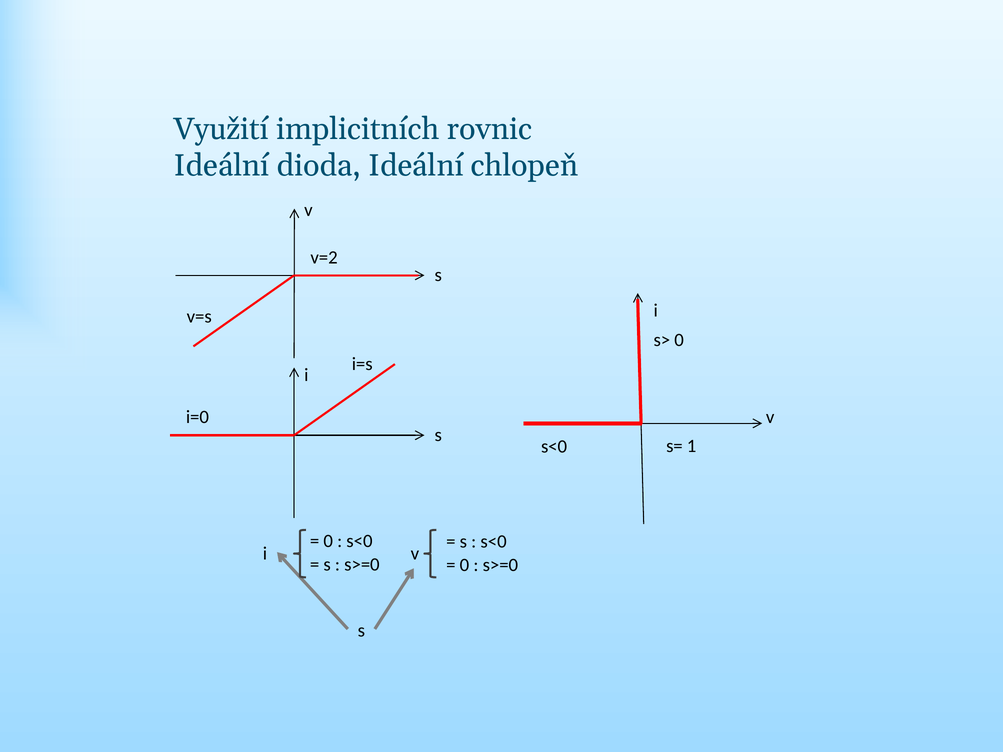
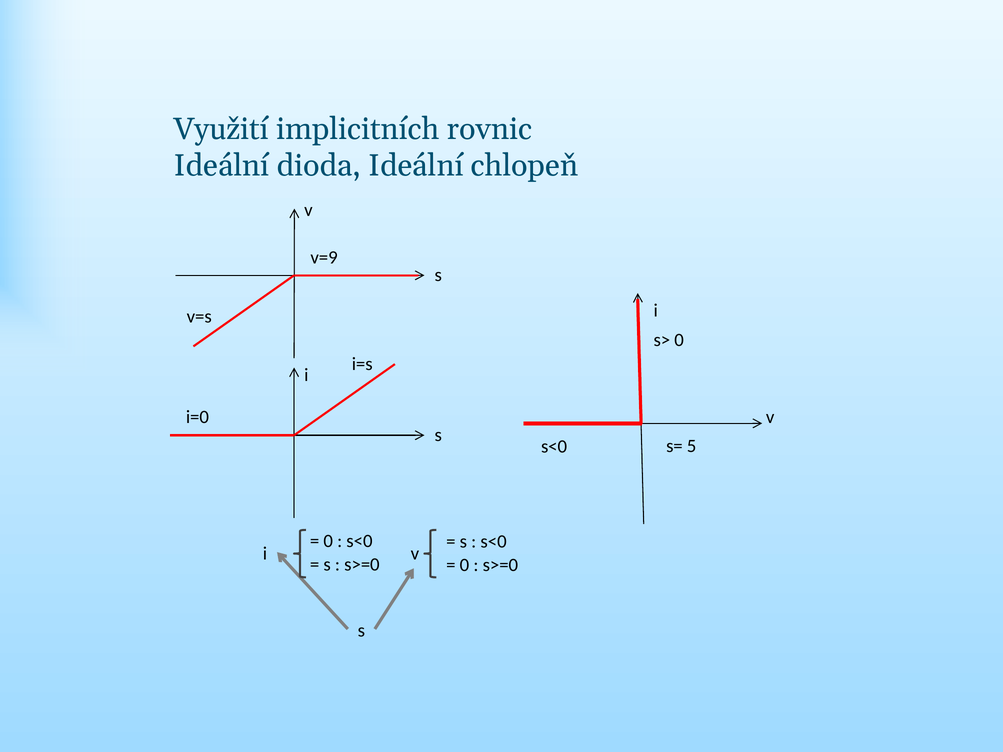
v=2: v=2 -> v=9
1: 1 -> 5
